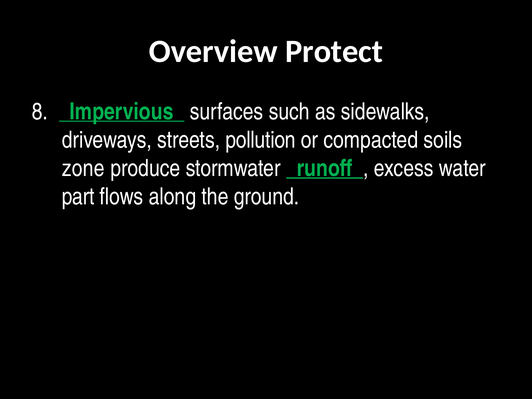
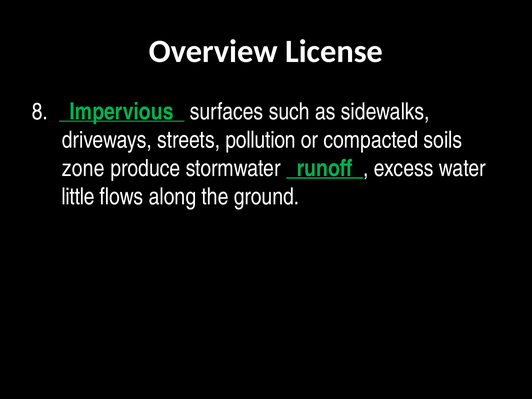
Protect: Protect -> License
part: part -> little
